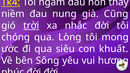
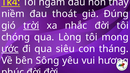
nung: nung -> thoát
Cũng: Cũng -> Đúng
ước underline: none -> present
khuất: khuất -> tháng
